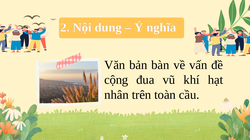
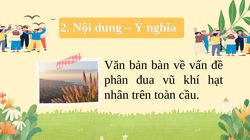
cộng: cộng -> phân
